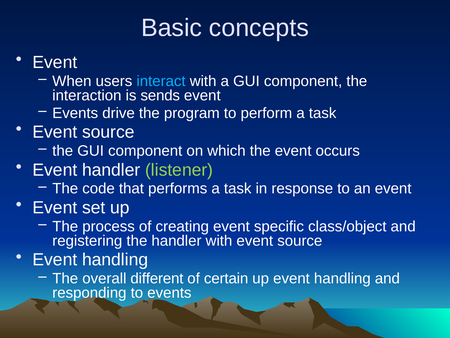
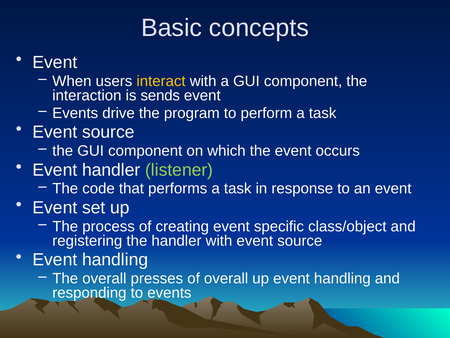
interact colour: light blue -> yellow
different: different -> presses
of certain: certain -> overall
